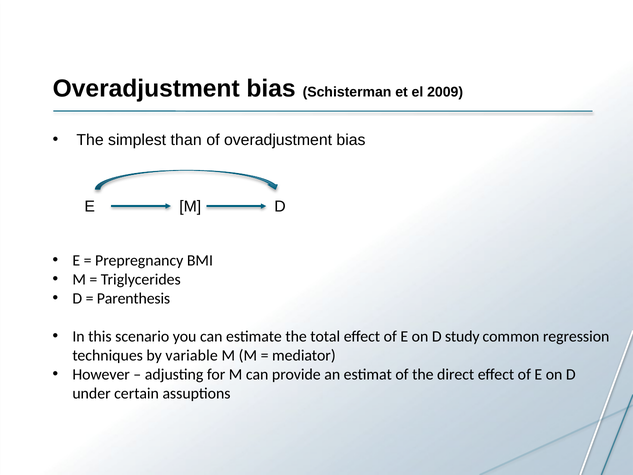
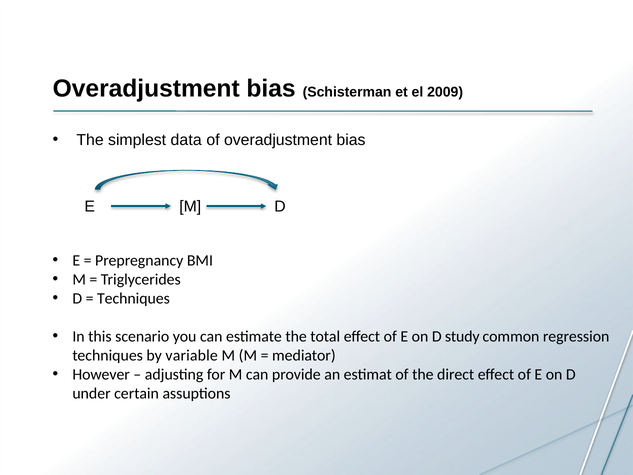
than: than -> data
Parenthesis at (134, 298): Parenthesis -> Techniques
